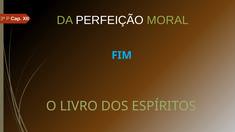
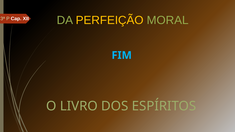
PERFEIÇÃO colour: white -> yellow
